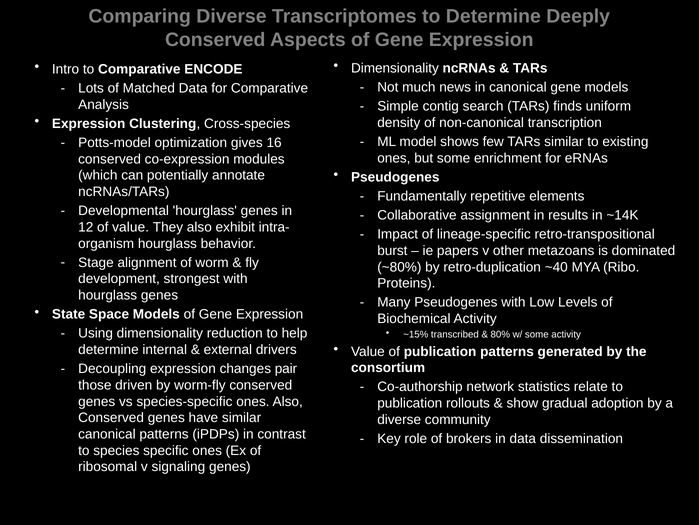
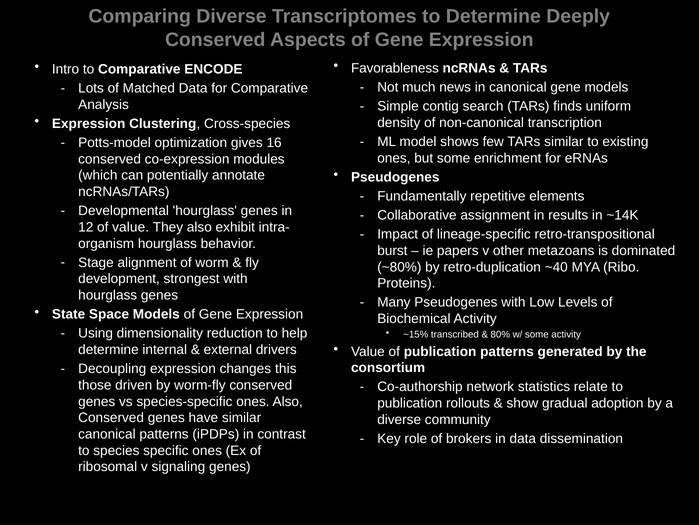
Dimensionality at (395, 68): Dimensionality -> Favorableness
pair: pair -> this
